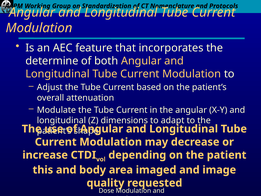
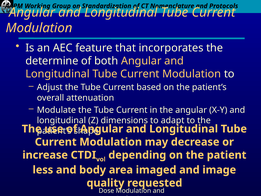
this: this -> less
